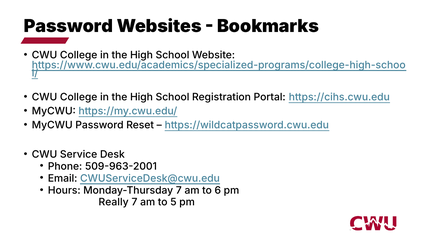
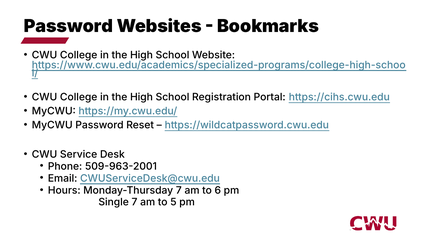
Really: Really -> Single
